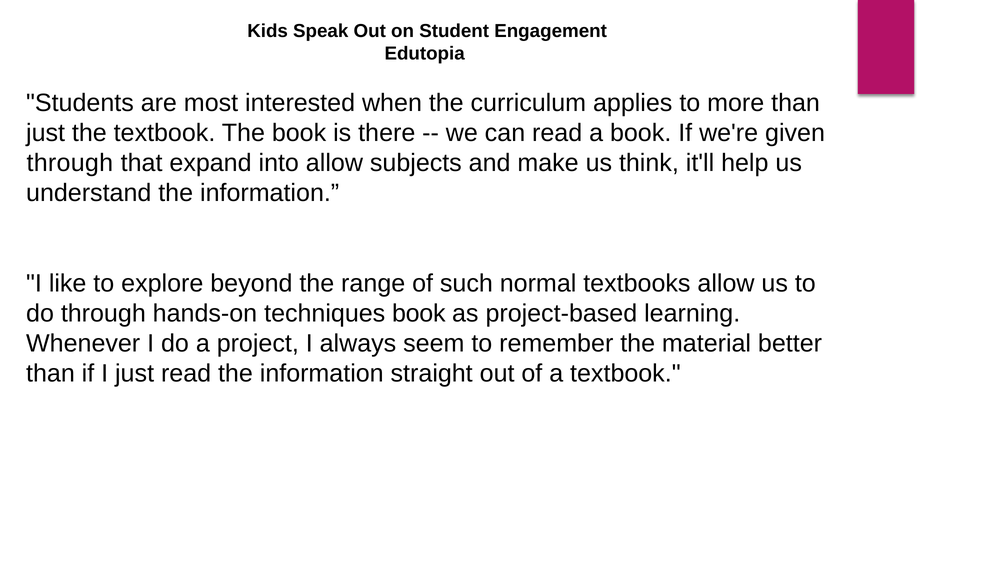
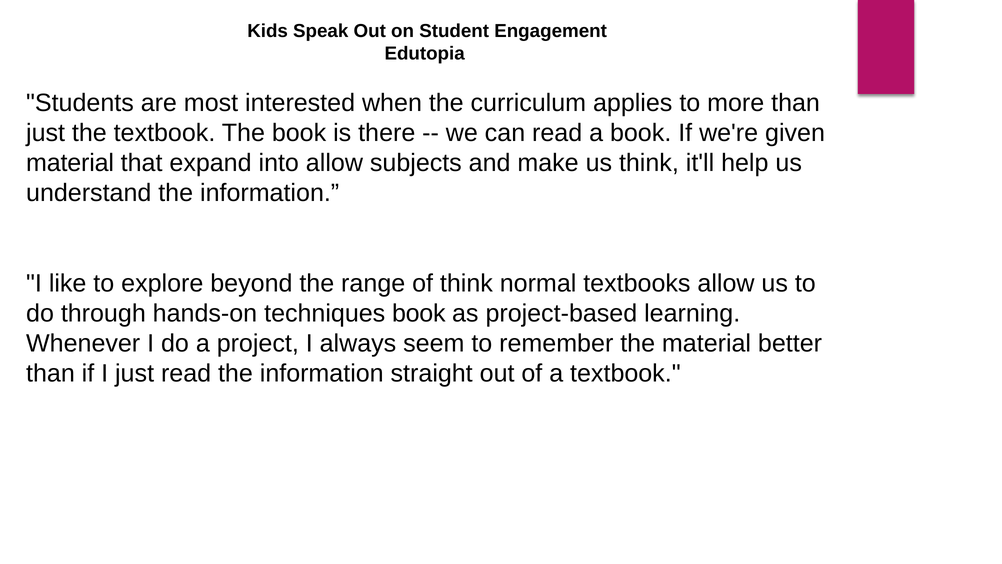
through at (70, 163): through -> material
of such: such -> think
